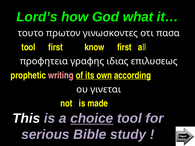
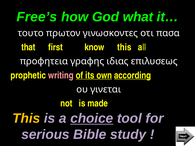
Lord’s: Lord’s -> Free’s
tool at (28, 47): tool -> that
know first: first -> this
This at (26, 118) colour: white -> yellow
